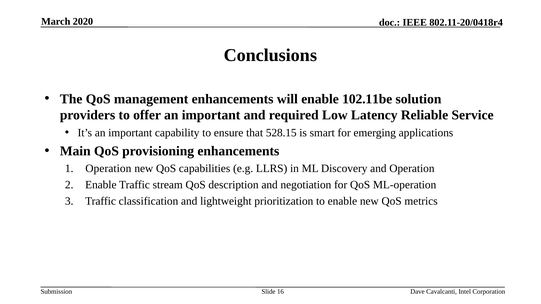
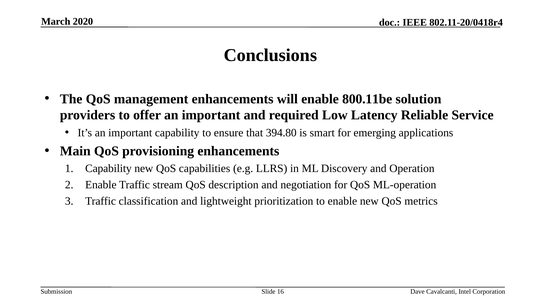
102.11be: 102.11be -> 800.11be
528.15: 528.15 -> 394.80
Operation at (108, 169): Operation -> Capability
